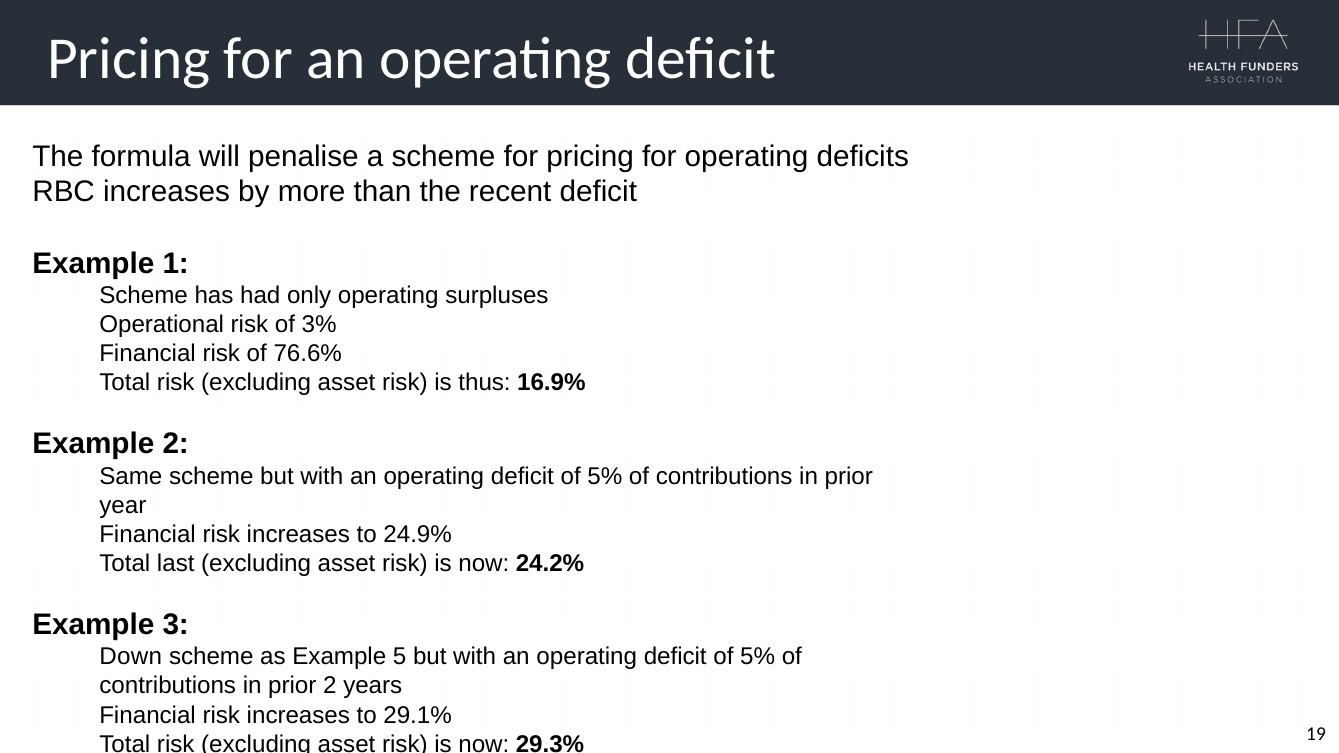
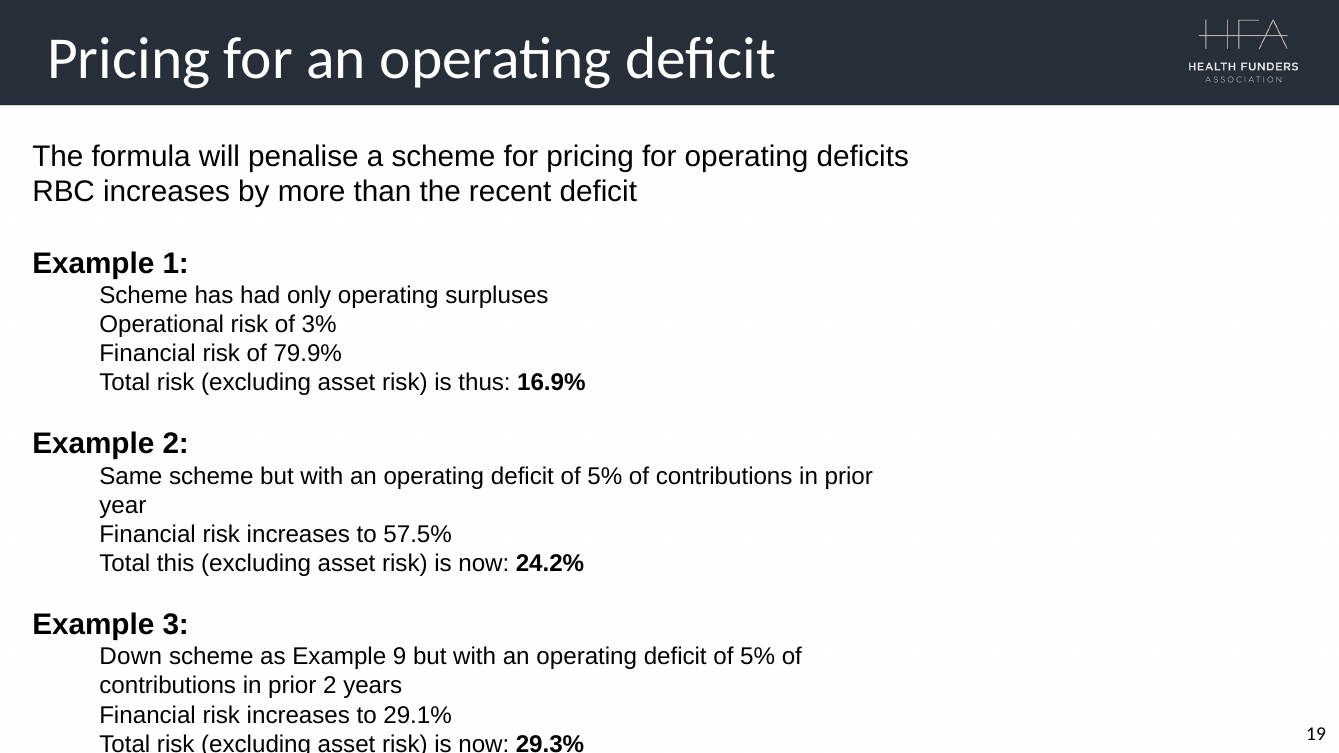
76.6%: 76.6% -> 79.9%
24.9%: 24.9% -> 57.5%
last: last -> this
5: 5 -> 9
